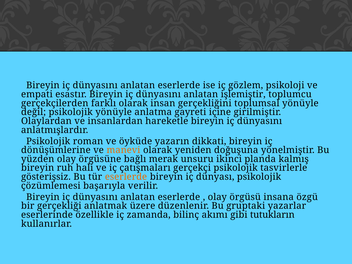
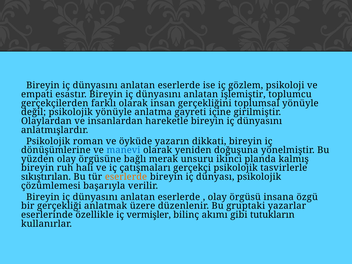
manevi colour: orange -> blue
gösterişsiz: gösterişsiz -> sıkıştırılan
zamanda: zamanda -> vermişler
